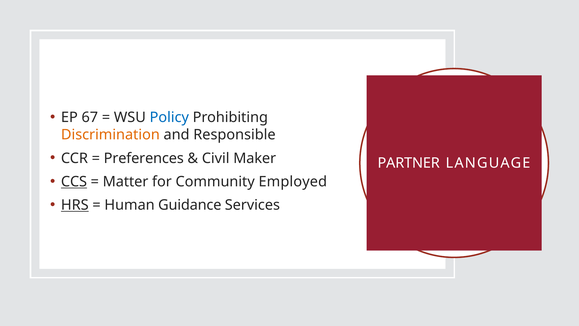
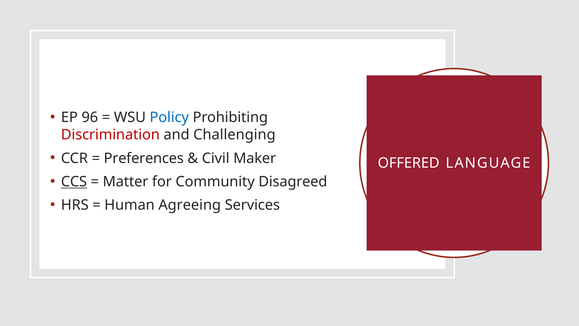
67: 67 -> 96
Discrimination colour: orange -> red
Responsible: Responsible -> Challenging
PARTNER: PARTNER -> OFFERED
Employed: Employed -> Disagreed
HRS underline: present -> none
Guidance: Guidance -> Agreeing
